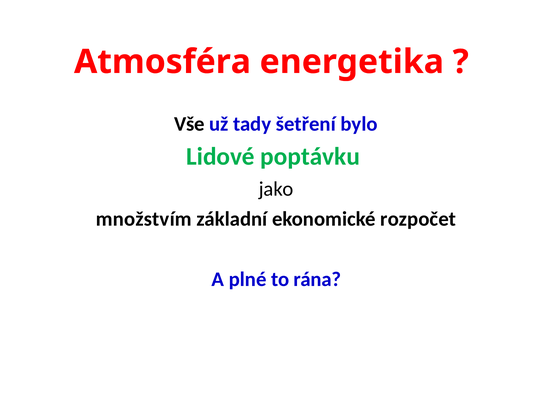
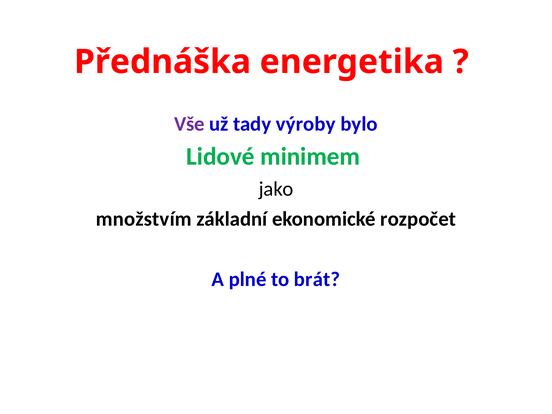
Atmosféra: Atmosféra -> Přednáška
Vše colour: black -> purple
šetření: šetření -> výroby
poptávku: poptávku -> minimem
rána: rána -> brát
